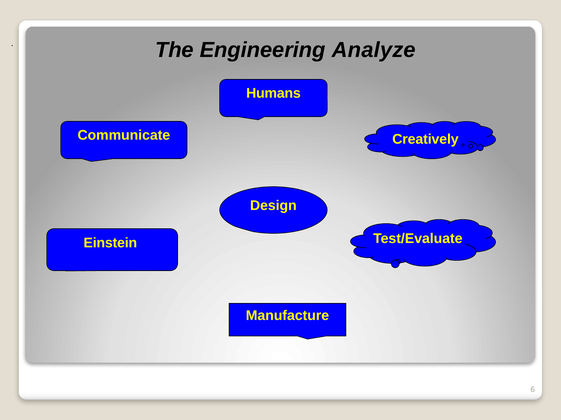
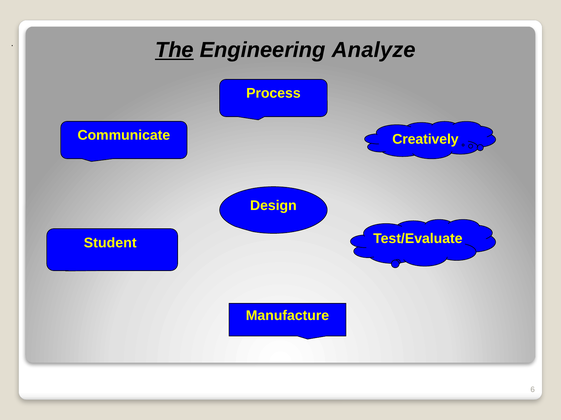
The underline: none -> present
Humans: Humans -> Process
Einstein: Einstein -> Student
